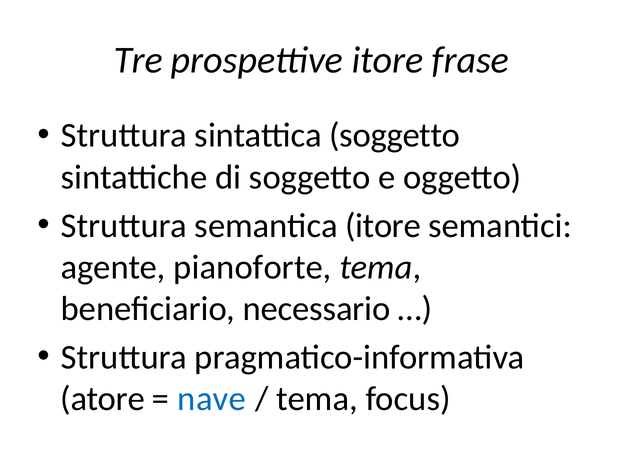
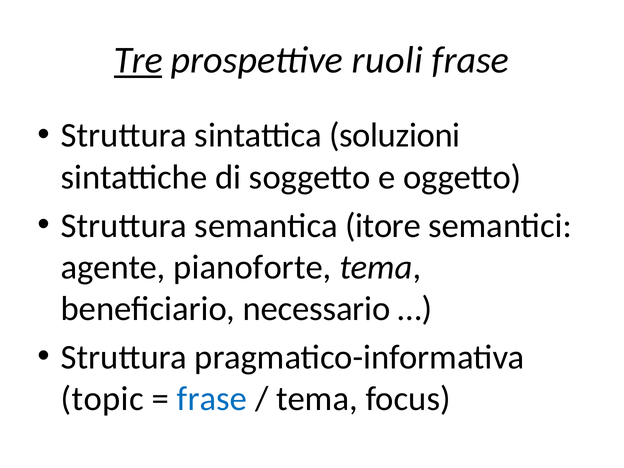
Tre underline: none -> present
prospettive itore: itore -> ruoli
sintattica soggetto: soggetto -> soluzioni
atore: atore -> topic
nave at (212, 399): nave -> frase
